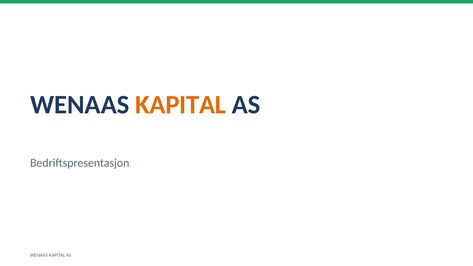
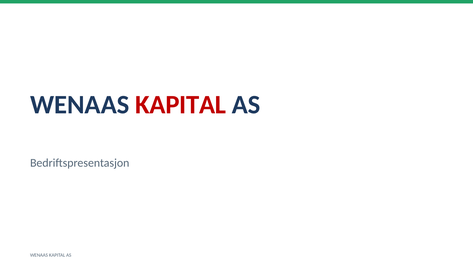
KAPITAL at (181, 105) colour: orange -> red
